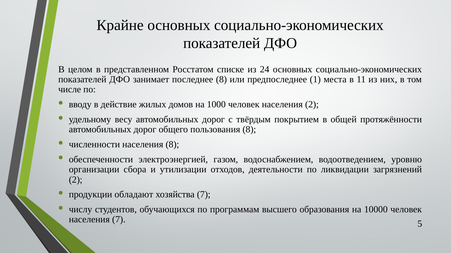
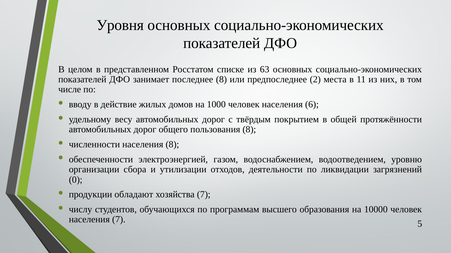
Крайне: Крайне -> Уровня
24: 24 -> 63
1: 1 -> 2
населения 2: 2 -> 6
2 at (76, 180): 2 -> 0
